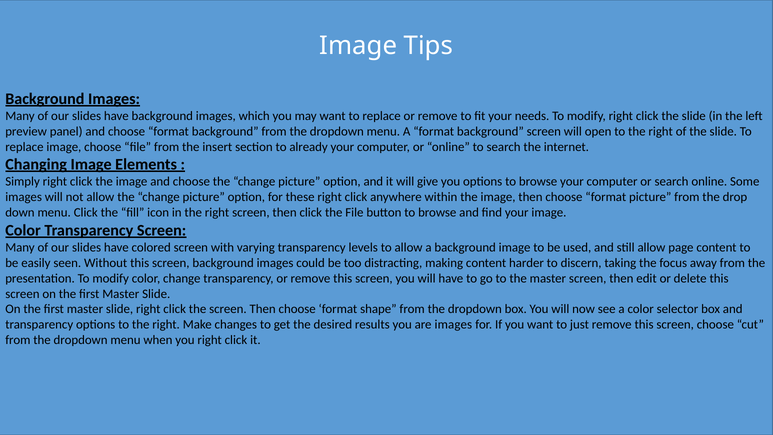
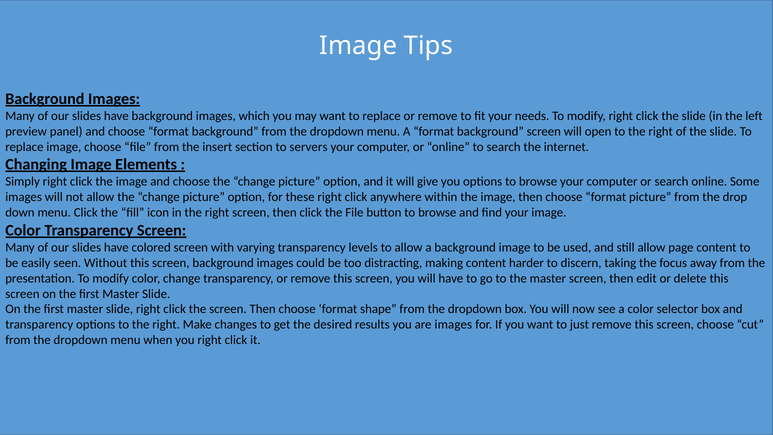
already: already -> servers
